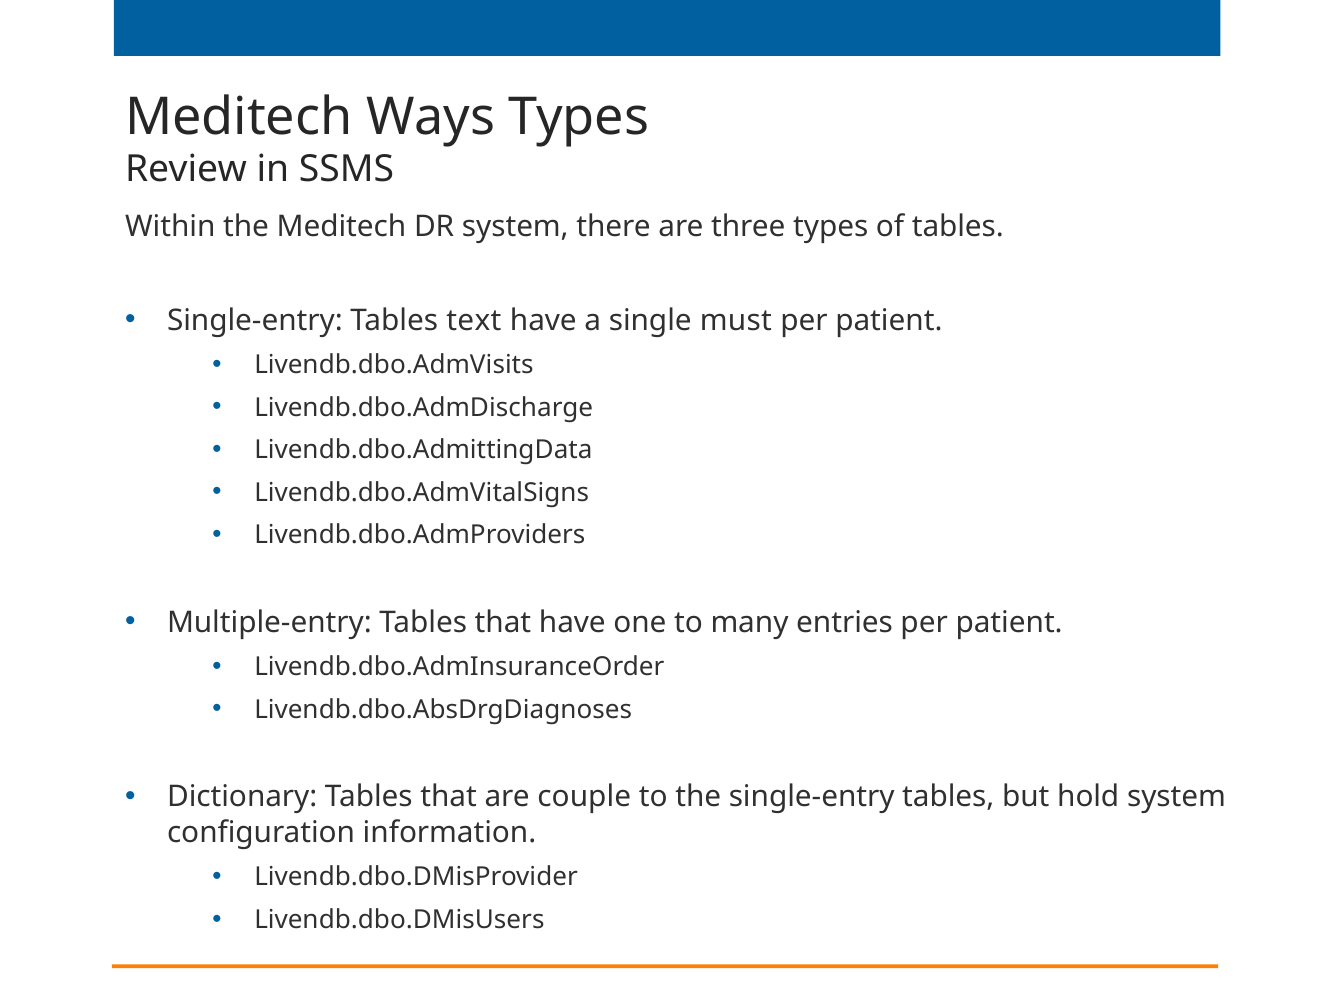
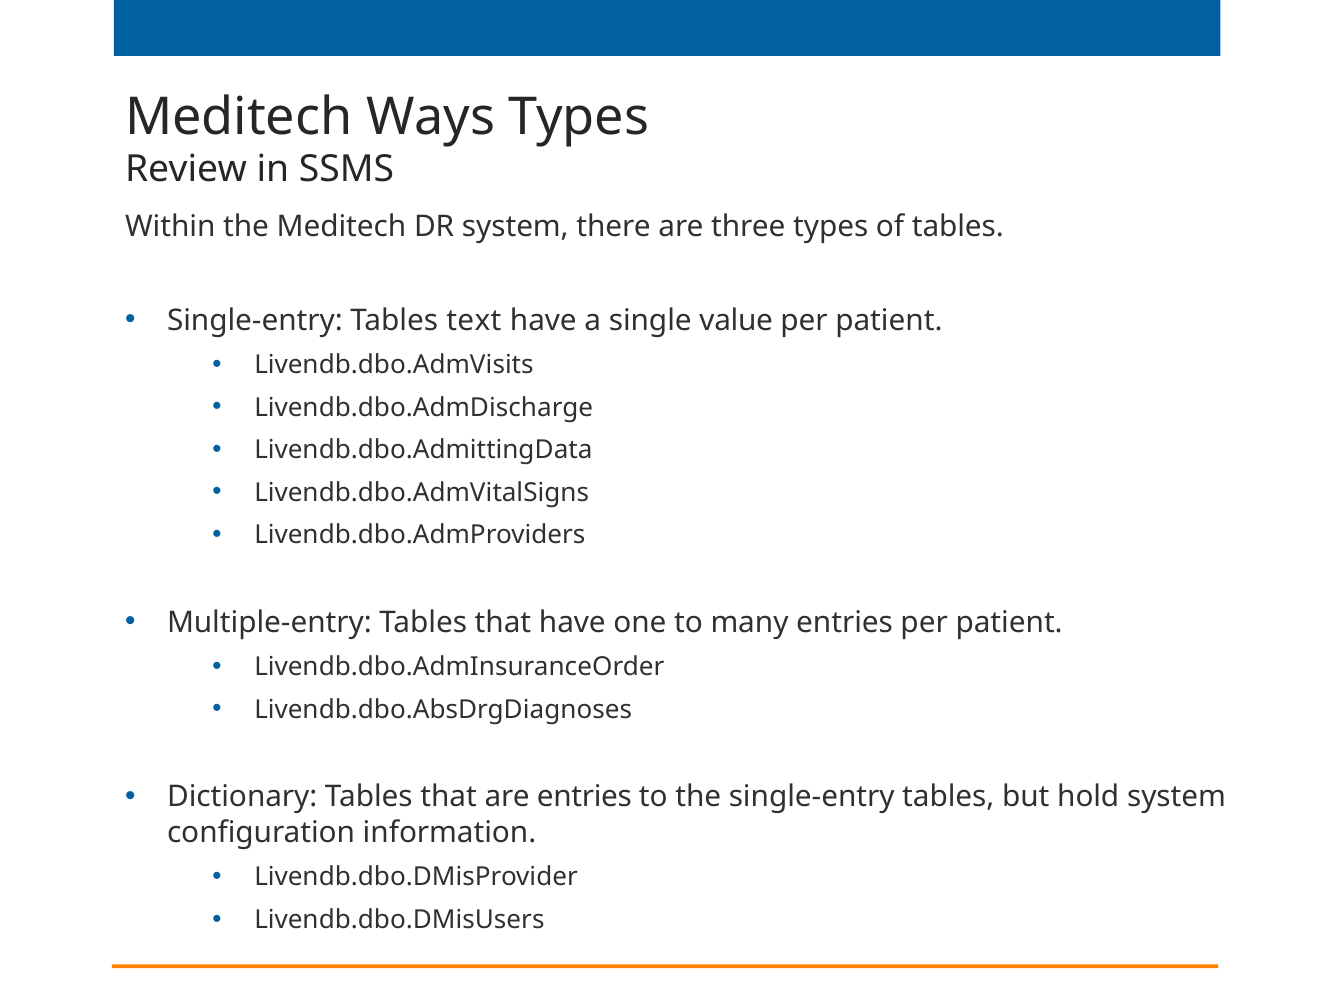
must: must -> value
are couple: couple -> entries
